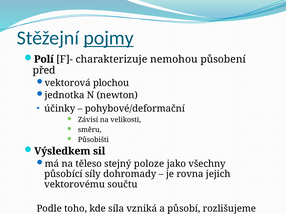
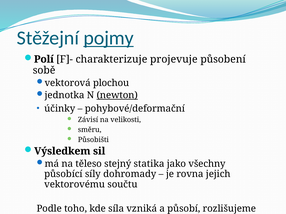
nemohou: nemohou -> projevuje
před: před -> sobě
newton underline: none -> present
poloze: poloze -> statika
